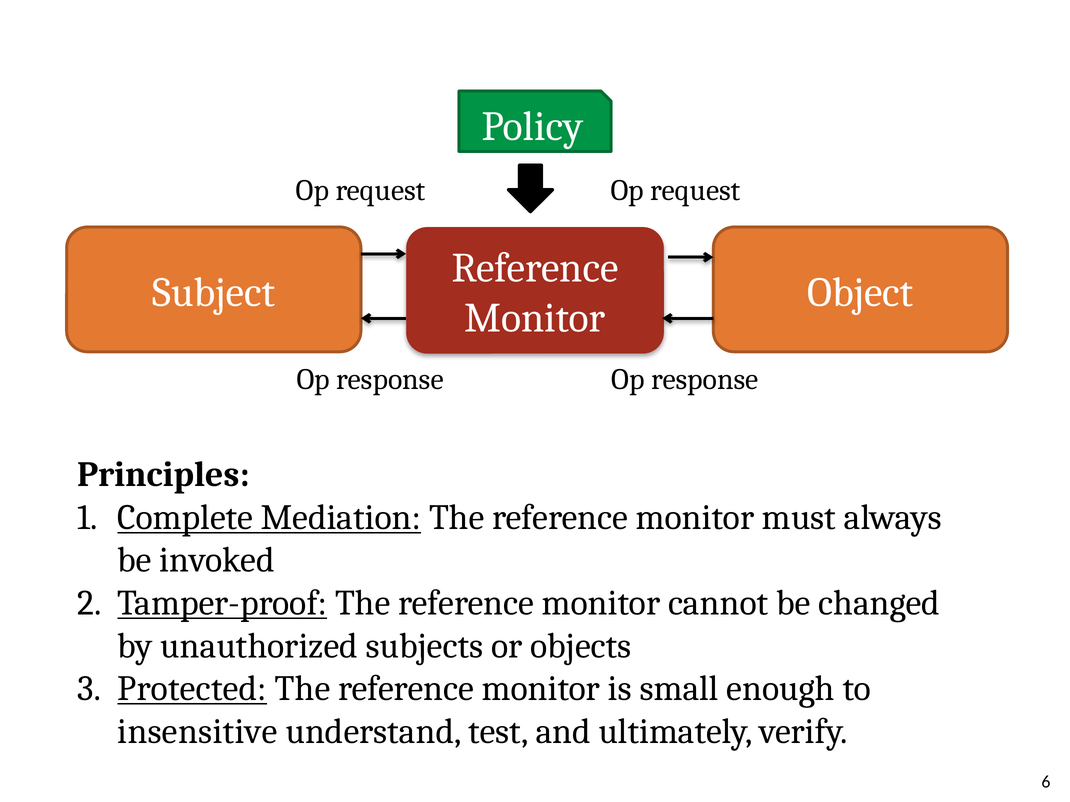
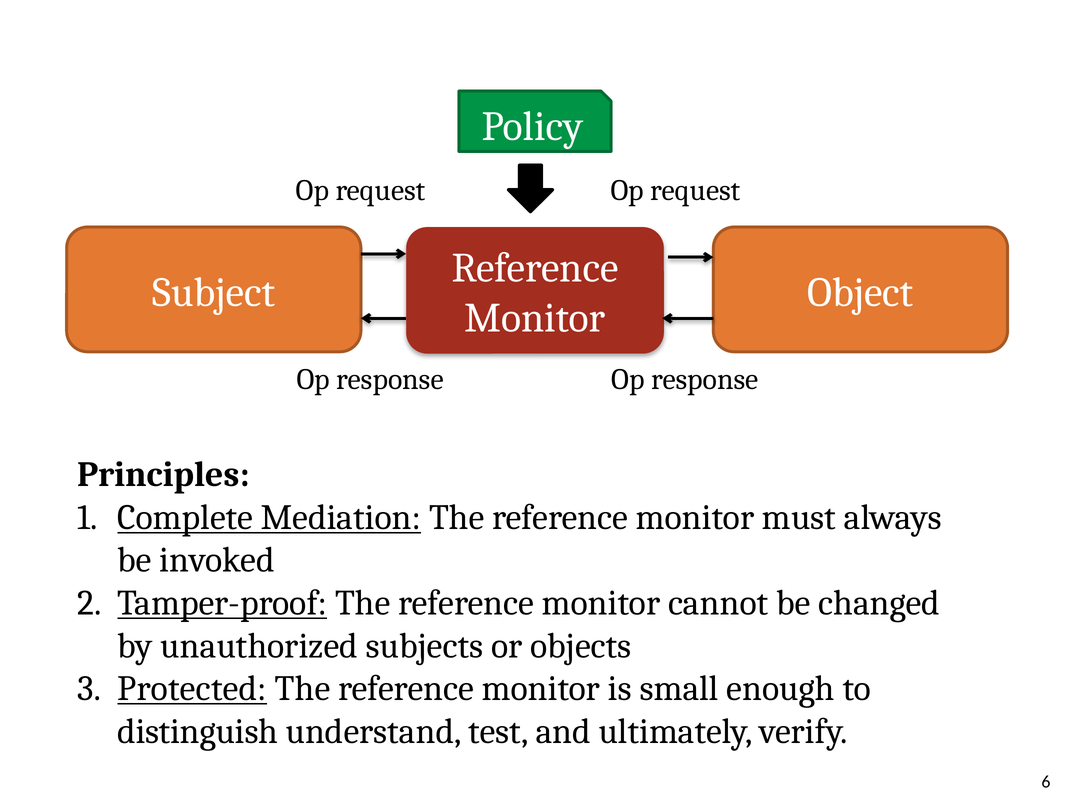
insensitive: insensitive -> distinguish
